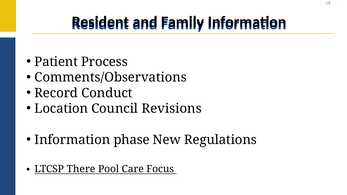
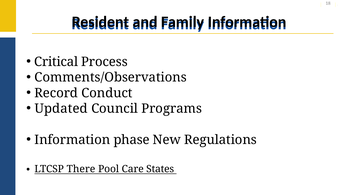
Patient: Patient -> Critical
Location: Location -> Updated
Revisions: Revisions -> Programs
Focus: Focus -> States
